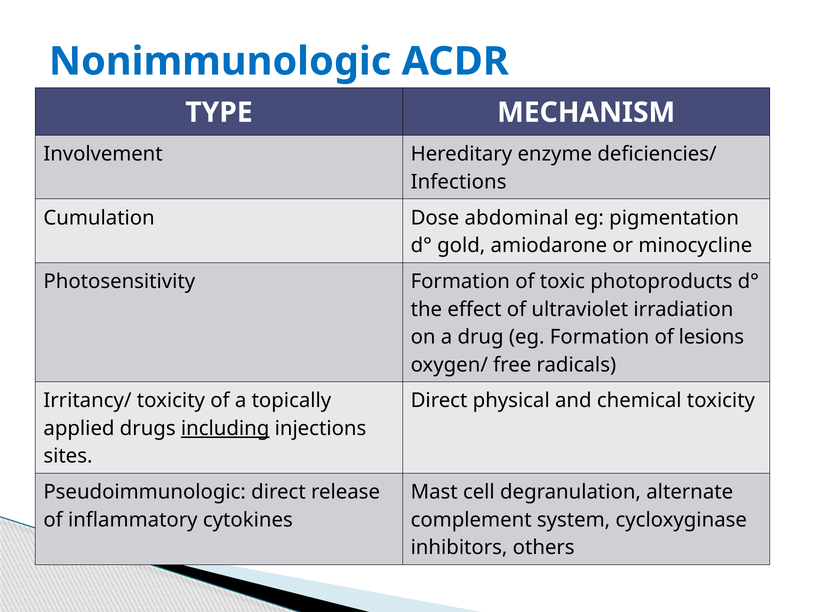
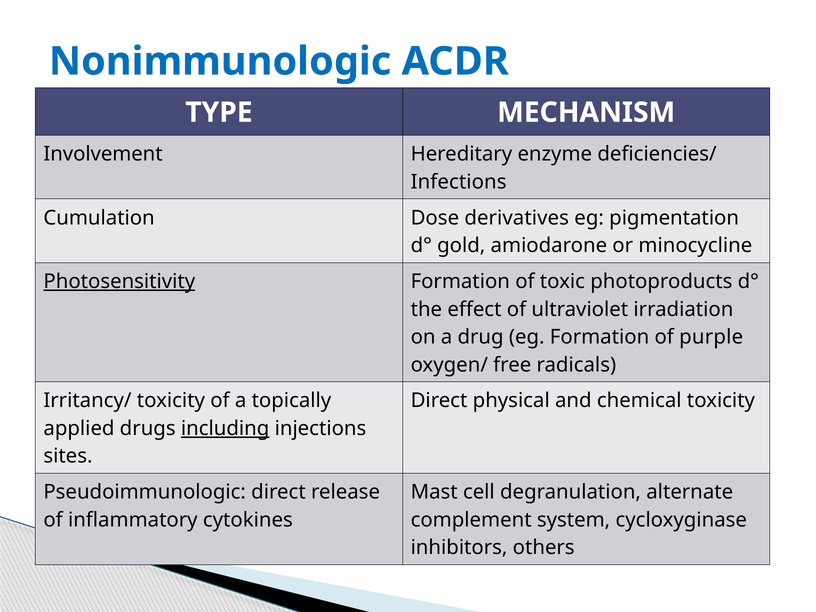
abdominal: abdominal -> derivatives
Photosensitivity underline: none -> present
lesions: lesions -> purple
